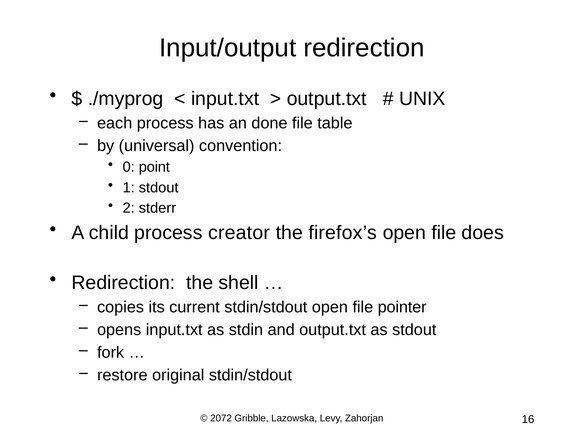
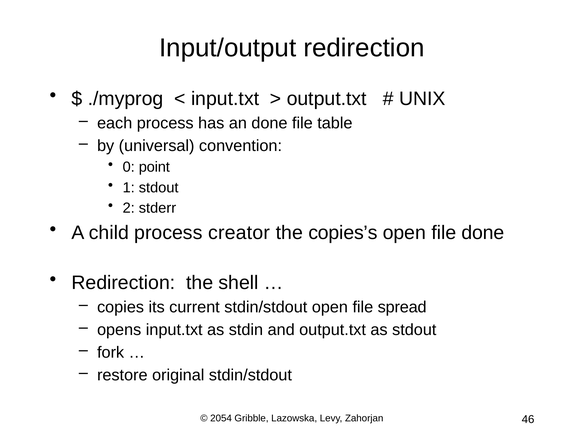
firefox’s: firefox’s -> copies’s
file does: does -> done
pointer: pointer -> spread
2072: 2072 -> 2054
16: 16 -> 46
